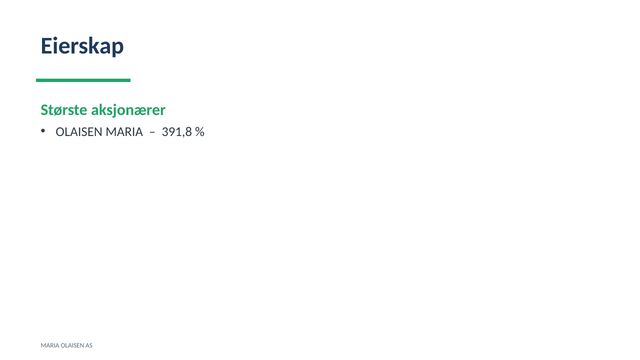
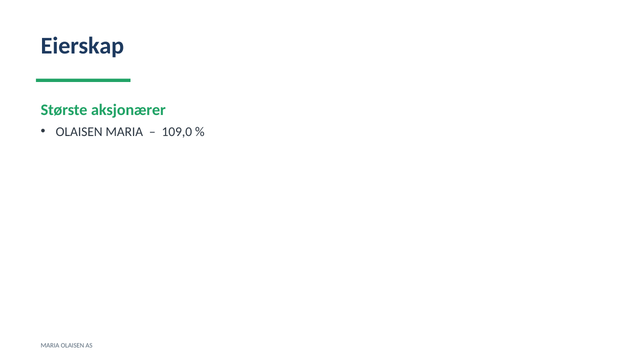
391,8: 391,8 -> 109,0
